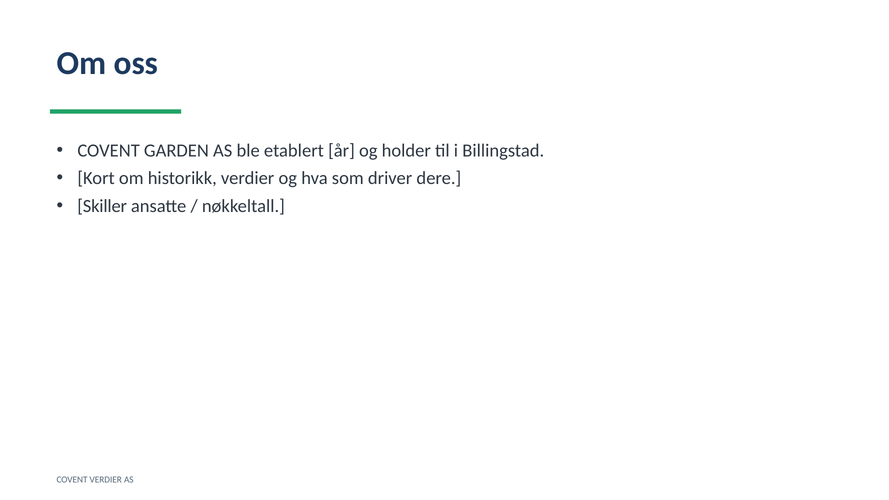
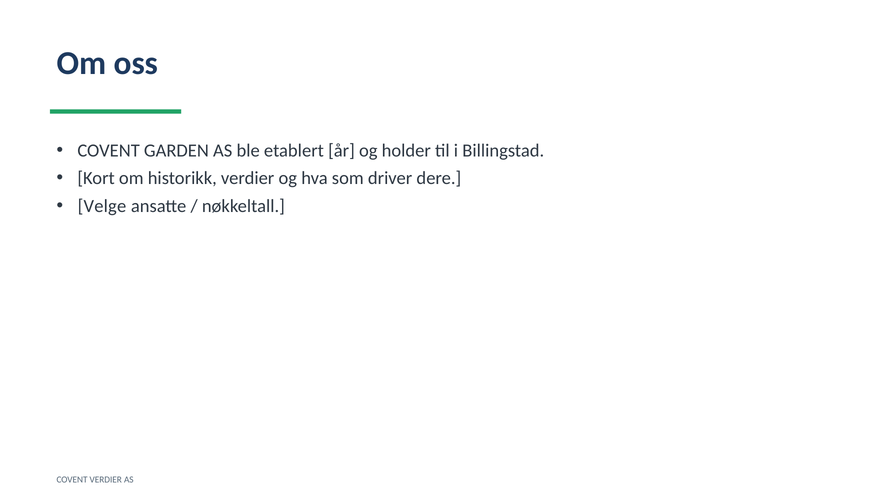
Skiller: Skiller -> Velge
